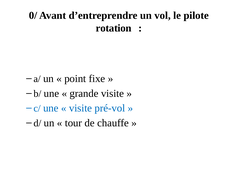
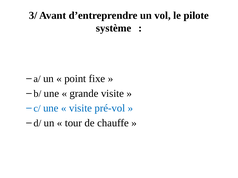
0/: 0/ -> 3/
rotation: rotation -> système
